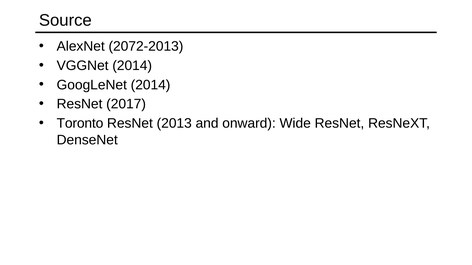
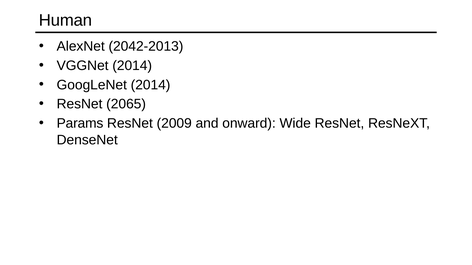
Source: Source -> Human
2072-2013: 2072-2013 -> 2042-2013
2017: 2017 -> 2065
Toronto: Toronto -> Params
2013: 2013 -> 2009
